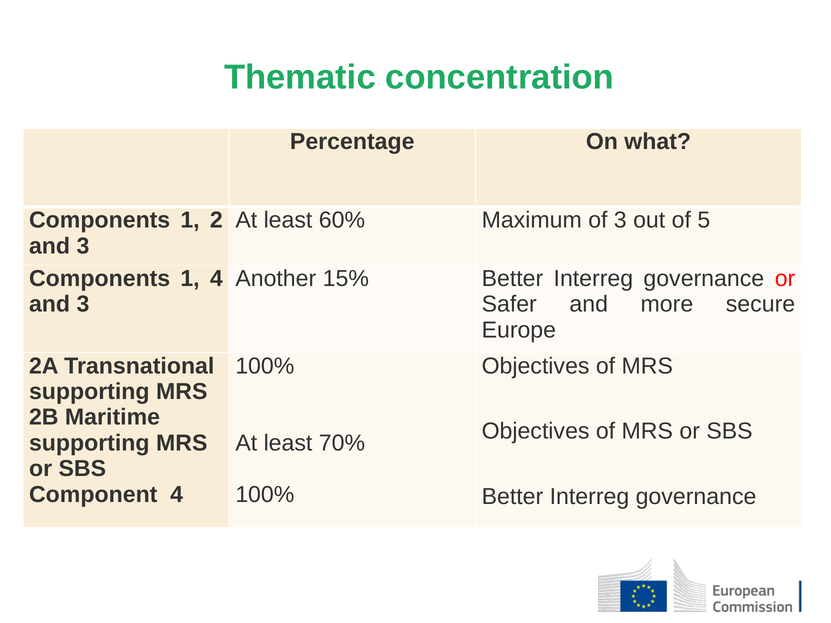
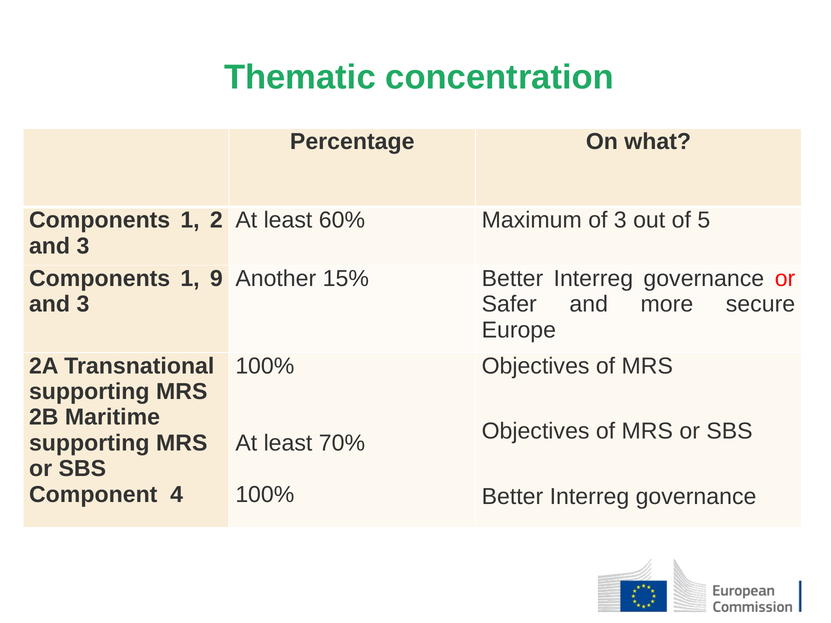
1 4: 4 -> 9
